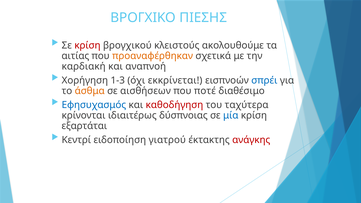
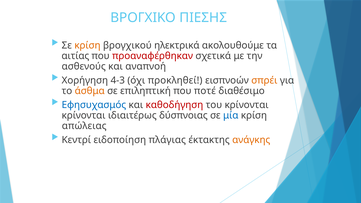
κρίση at (87, 45) colour: red -> orange
κλειστούς: κλειστούς -> ηλεκτρικά
προαναφέρθηκαν colour: orange -> red
καρδιακή: καρδιακή -> ασθενούς
1-3: 1-3 -> 4-3
εκκρίνεται: εκκρίνεται -> προκληθεί
σπρέι colour: blue -> orange
αισθήσεων: αισθήσεων -> επιληπτική
του ταχύτερα: ταχύτερα -> κρίνονται
εξαρτάται: εξαρτάται -> απώλειας
γιατρού: γιατρού -> πλάγιας
ανάγκης colour: red -> orange
